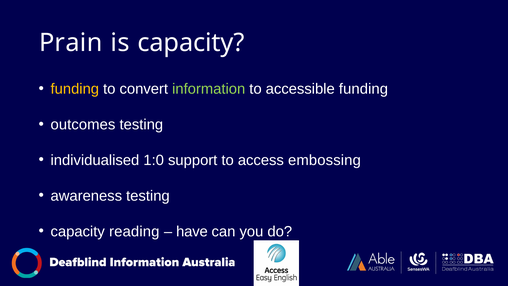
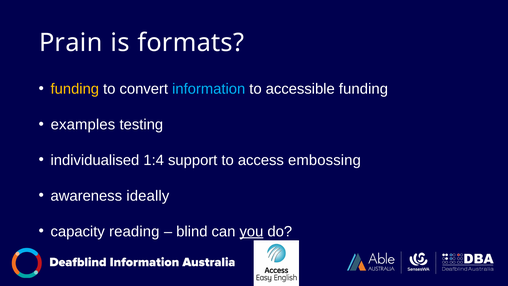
is capacity: capacity -> formats
information colour: light green -> light blue
outcomes: outcomes -> examples
1:0: 1:0 -> 1:4
awareness testing: testing -> ideally
have: have -> blind
you underline: none -> present
